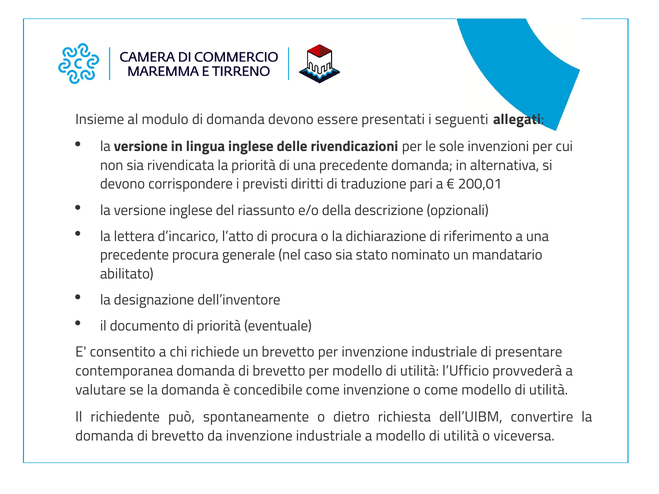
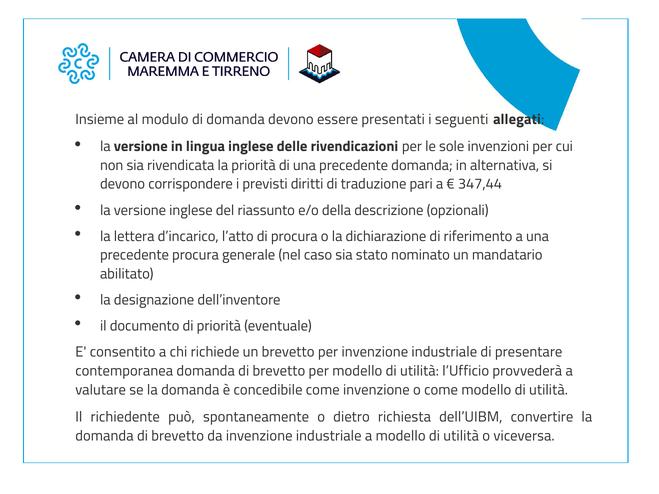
200,01: 200,01 -> 347,44
